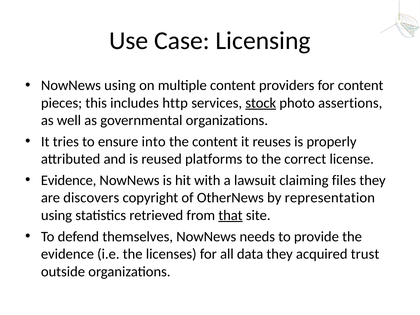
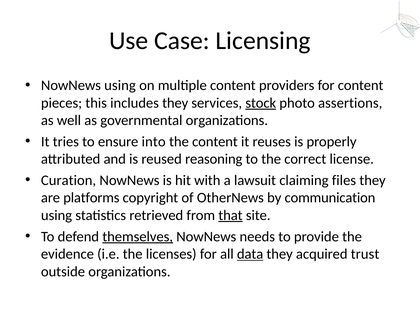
includes http: http -> they
platforms: platforms -> reasoning
Evidence at (69, 180): Evidence -> Curation
discovers: discovers -> platforms
representation: representation -> communication
themselves underline: none -> present
data underline: none -> present
